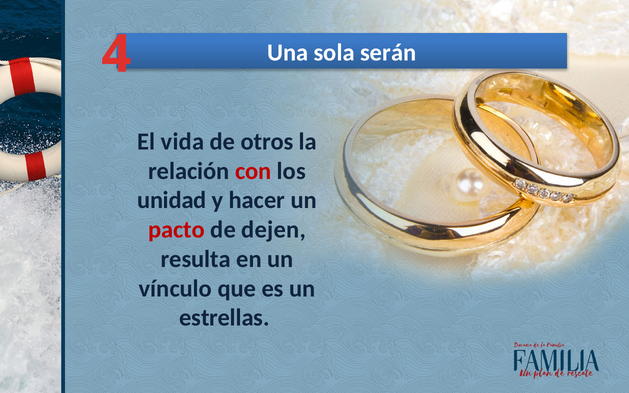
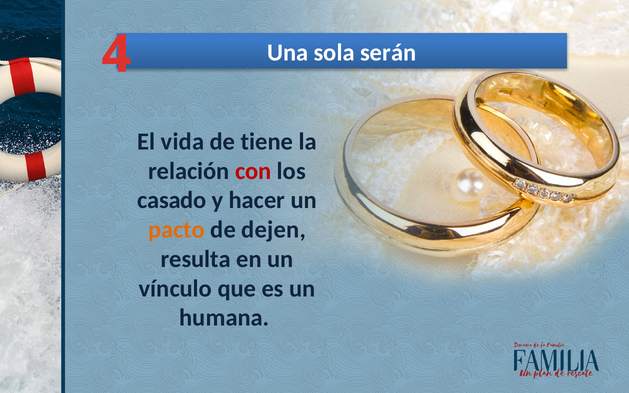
otros: otros -> tiene
unidad: unidad -> casado
pacto colour: red -> orange
estrellas: estrellas -> humana
